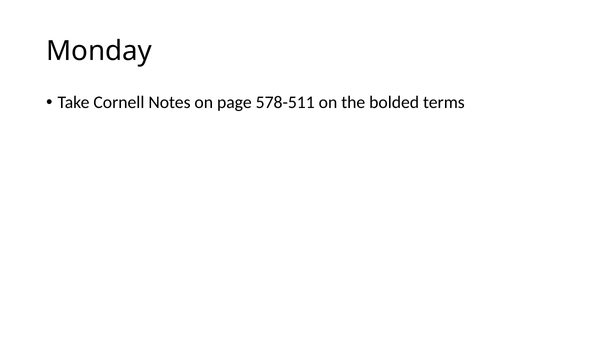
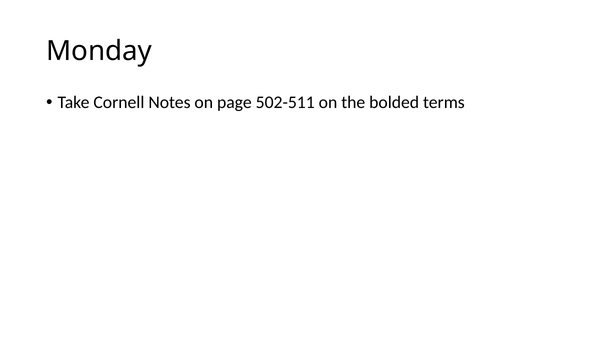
578-511: 578-511 -> 502-511
